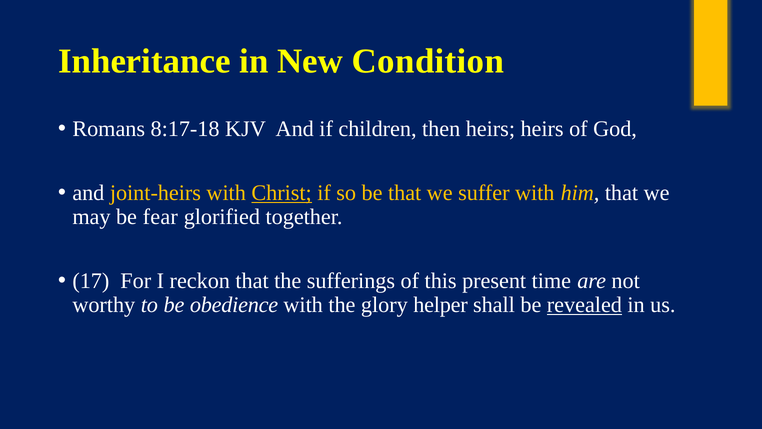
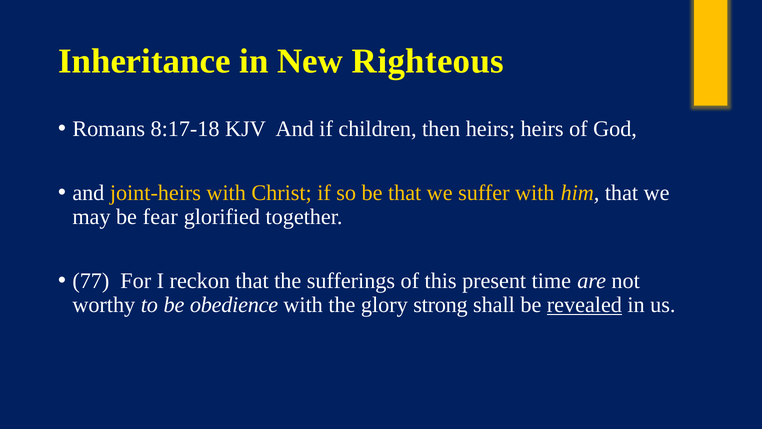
Condition: Condition -> Righteous
Christ underline: present -> none
17: 17 -> 77
helper: helper -> strong
